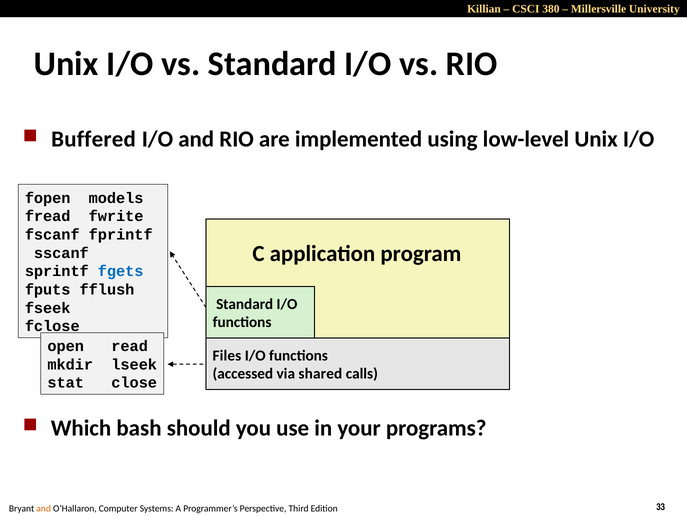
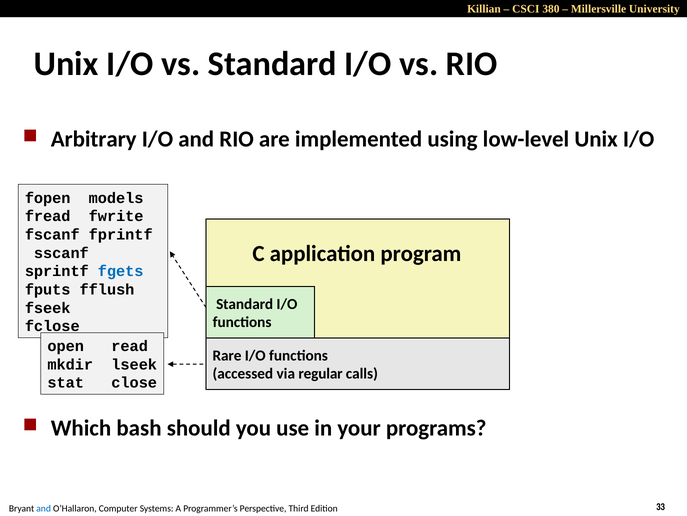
Buffered: Buffered -> Arbitrary
Files: Files -> Rare
shared: shared -> regular
and at (44, 508) colour: orange -> blue
